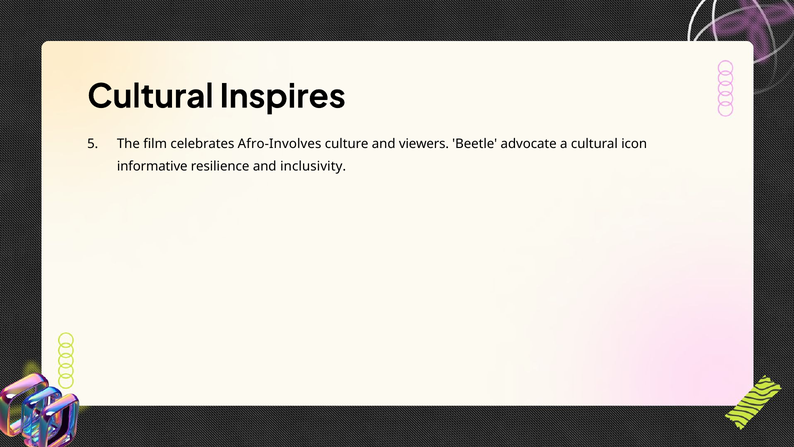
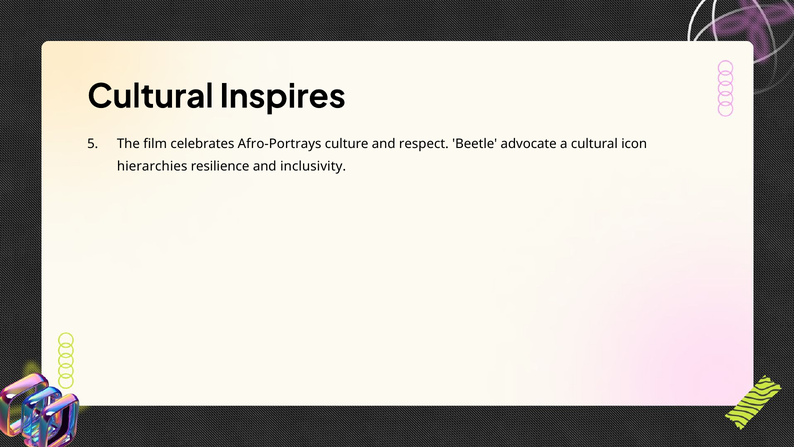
Afro-Involves: Afro-Involves -> Afro-Portrays
viewers: viewers -> respect
informative: informative -> hierarchies
